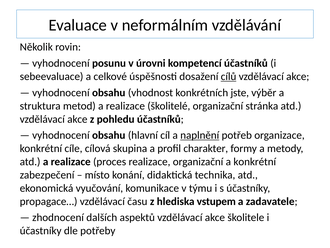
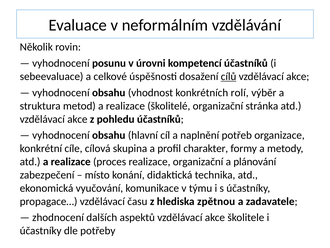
jste: jste -> rolí
naplnění underline: present -> none
a konkrétní: konkrétní -> plánování
vstupem: vstupem -> zpětnou
